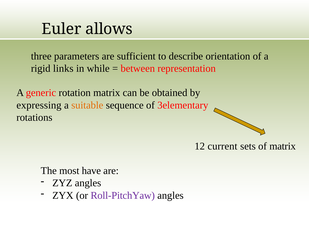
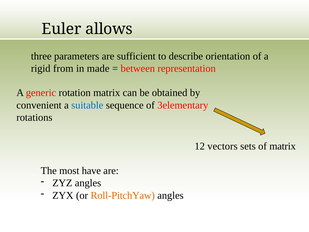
links: links -> from
while: while -> made
expressing: expressing -> convenient
suitable colour: orange -> blue
current: current -> vectors
Roll-PitchYaw colour: purple -> orange
